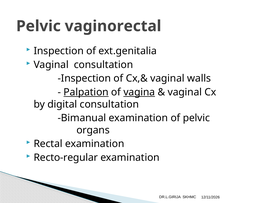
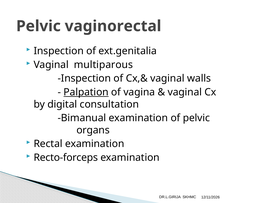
Vaginal consultation: consultation -> multiparous
vagina underline: present -> none
Recto-regular: Recto-regular -> Recto-forceps
